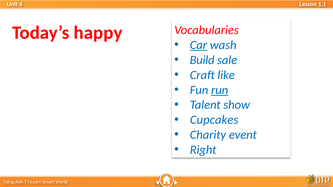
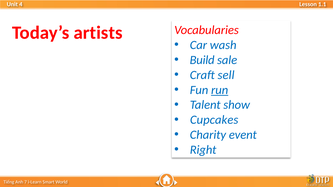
happy: happy -> artists
Car underline: present -> none
like: like -> sell
